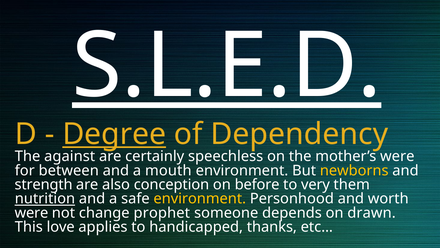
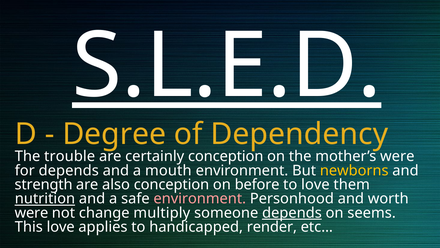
Degree underline: present -> none
against: against -> trouble
certainly speechless: speechless -> conception
for between: between -> depends
to very: very -> love
environment at (200, 198) colour: yellow -> pink
prophet: prophet -> multiply
depends at (292, 212) underline: none -> present
drawn: drawn -> seems
thanks: thanks -> render
